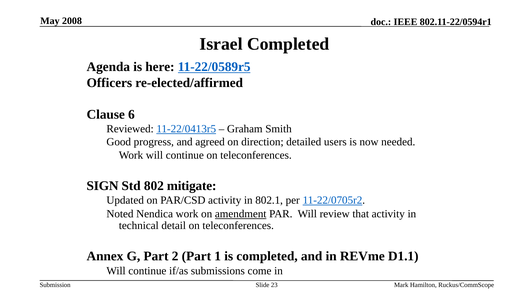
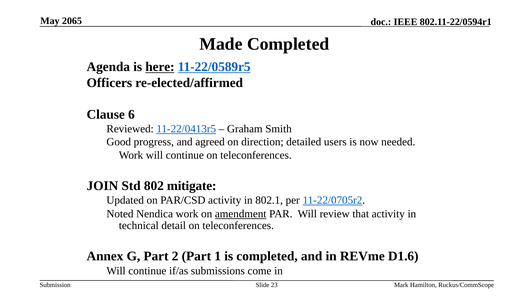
2008: 2008 -> 2065
Israel: Israel -> Made
here underline: none -> present
SIGN: SIGN -> JOIN
D1.1: D1.1 -> D1.6
